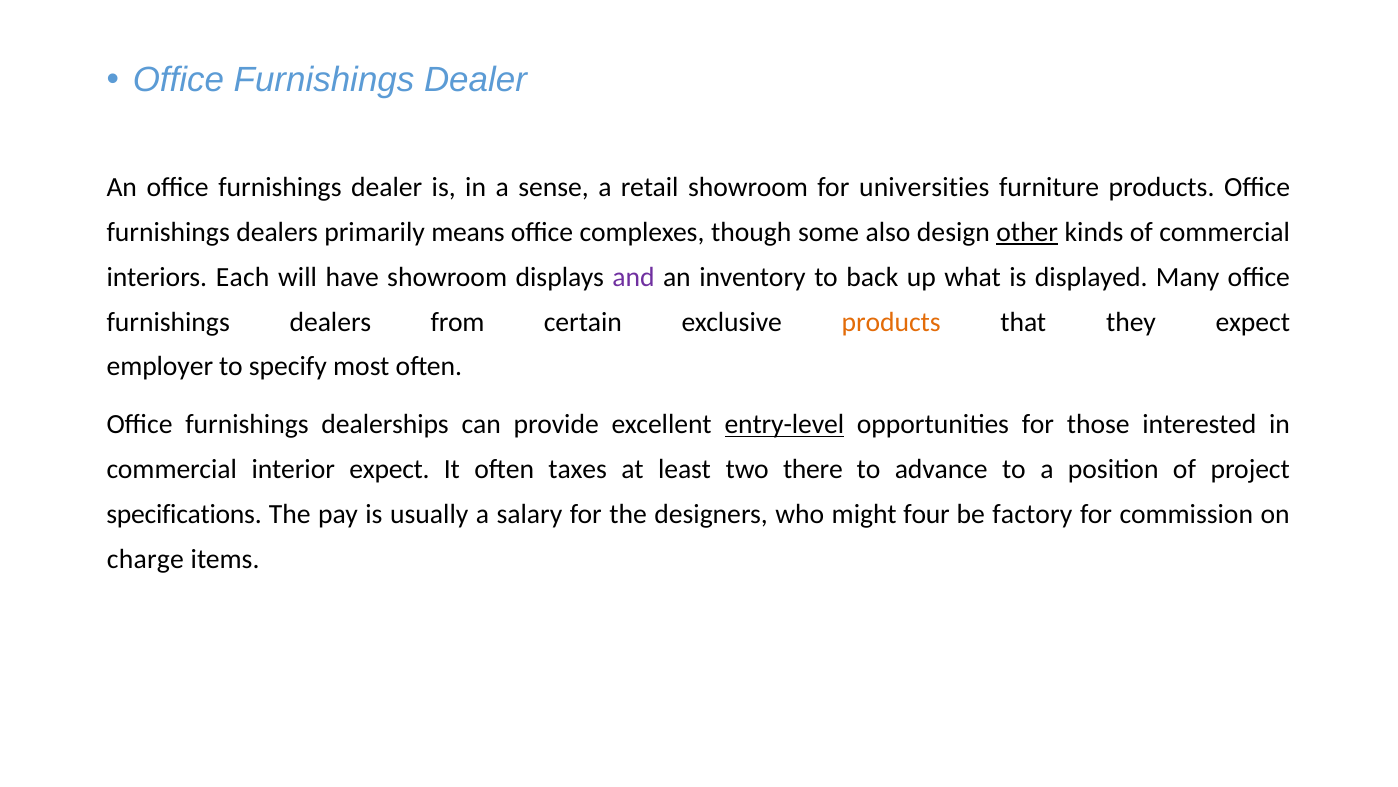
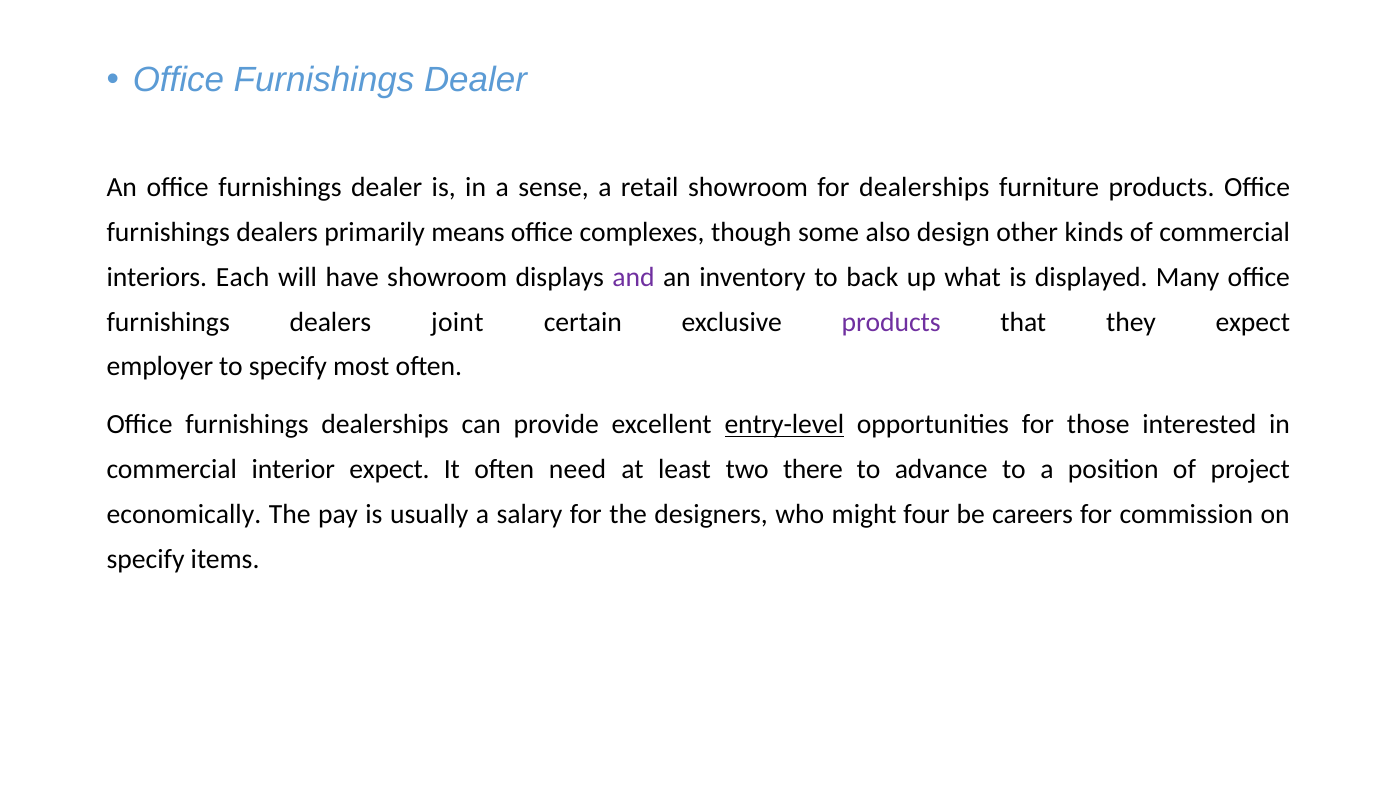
for universities: universities -> dealerships
other underline: present -> none
from: from -> joint
products at (891, 322) colour: orange -> purple
taxes: taxes -> need
specifications: specifications -> economically
factory: factory -> careers
charge at (145, 559): charge -> specify
